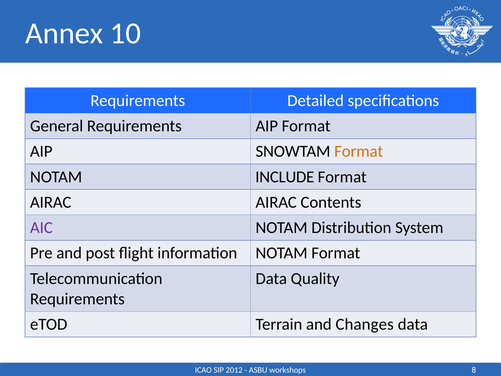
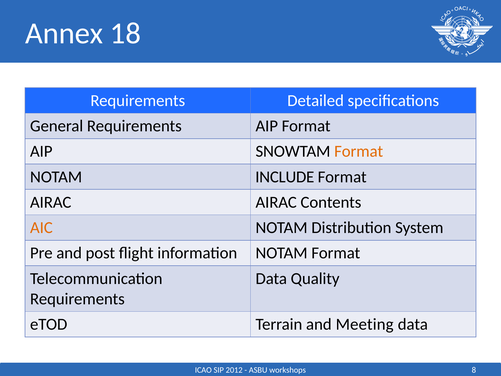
10: 10 -> 18
AIC colour: purple -> orange
Changes: Changes -> Meeting
